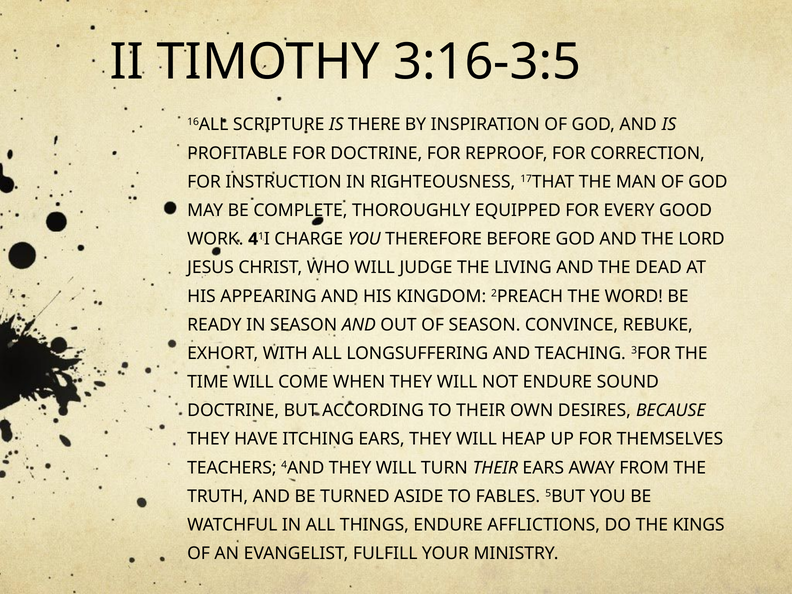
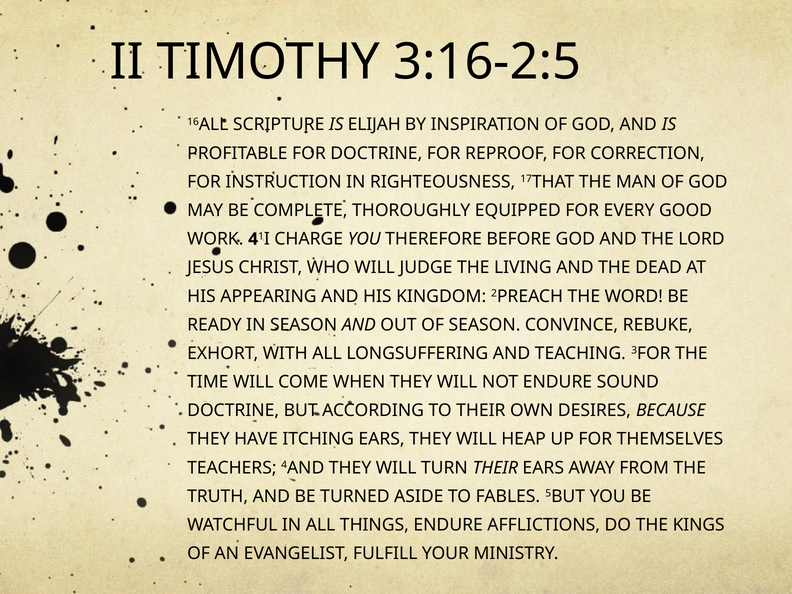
3:16-3:5: 3:16-3:5 -> 3:16-2:5
THERE: THERE -> ELIJAH
